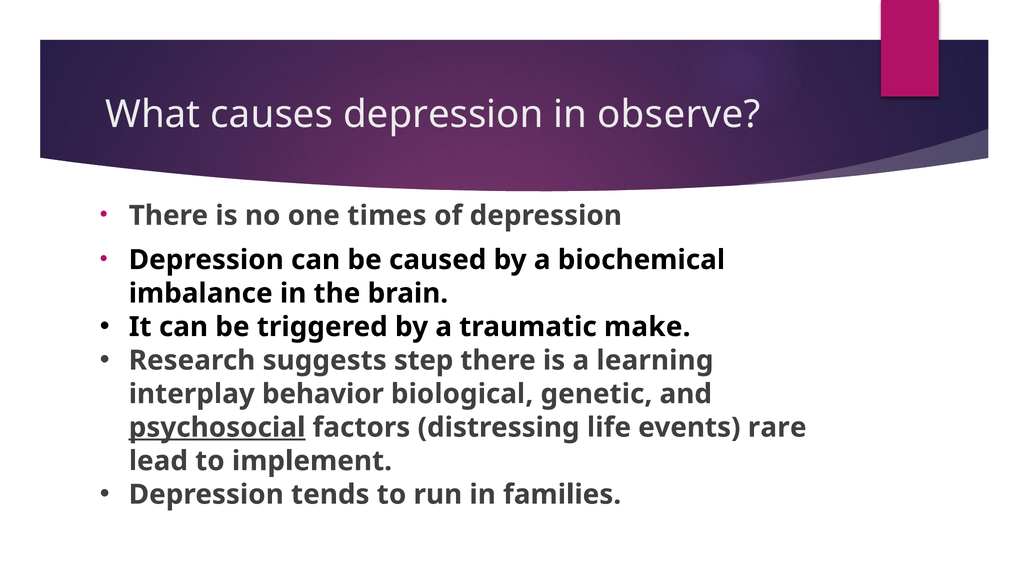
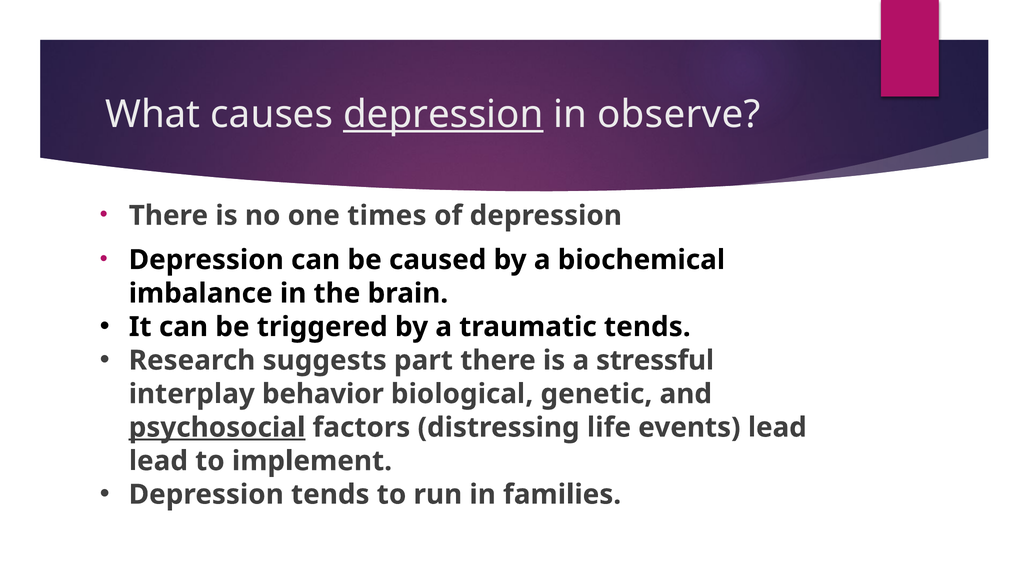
depression at (443, 115) underline: none -> present
traumatic make: make -> tends
step: step -> part
learning: learning -> stressful
events rare: rare -> lead
